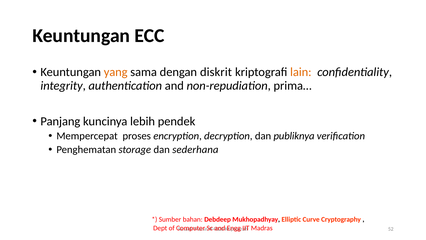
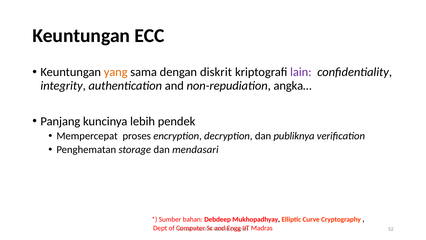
lain colour: orange -> purple
prima…: prima… -> angka…
sederhana: sederhana -> mendasari
